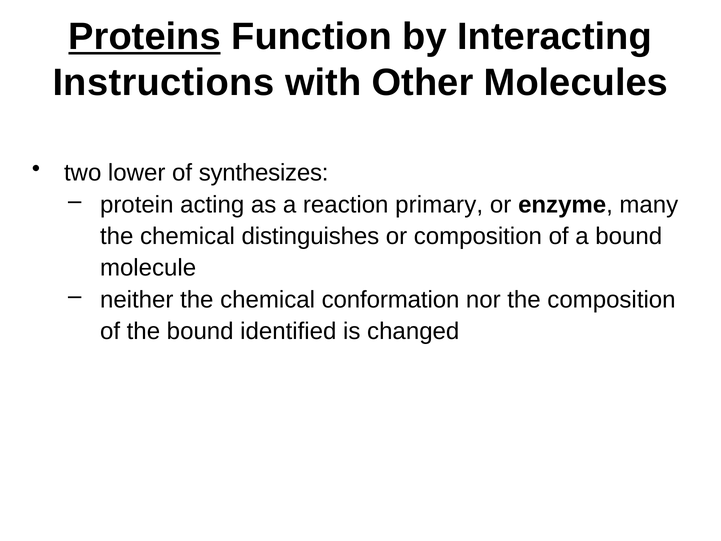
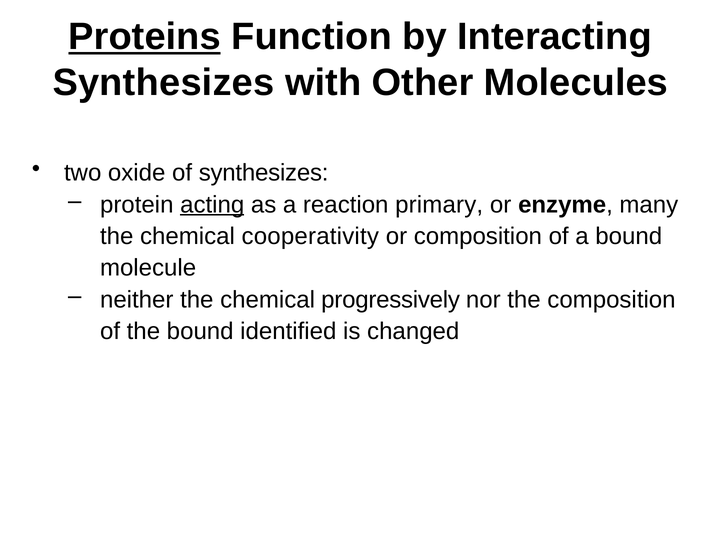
Instructions at (163, 83): Instructions -> Synthesizes
lower: lower -> oxide
acting underline: none -> present
distinguishes: distinguishes -> cooperativity
conformation: conformation -> progressively
